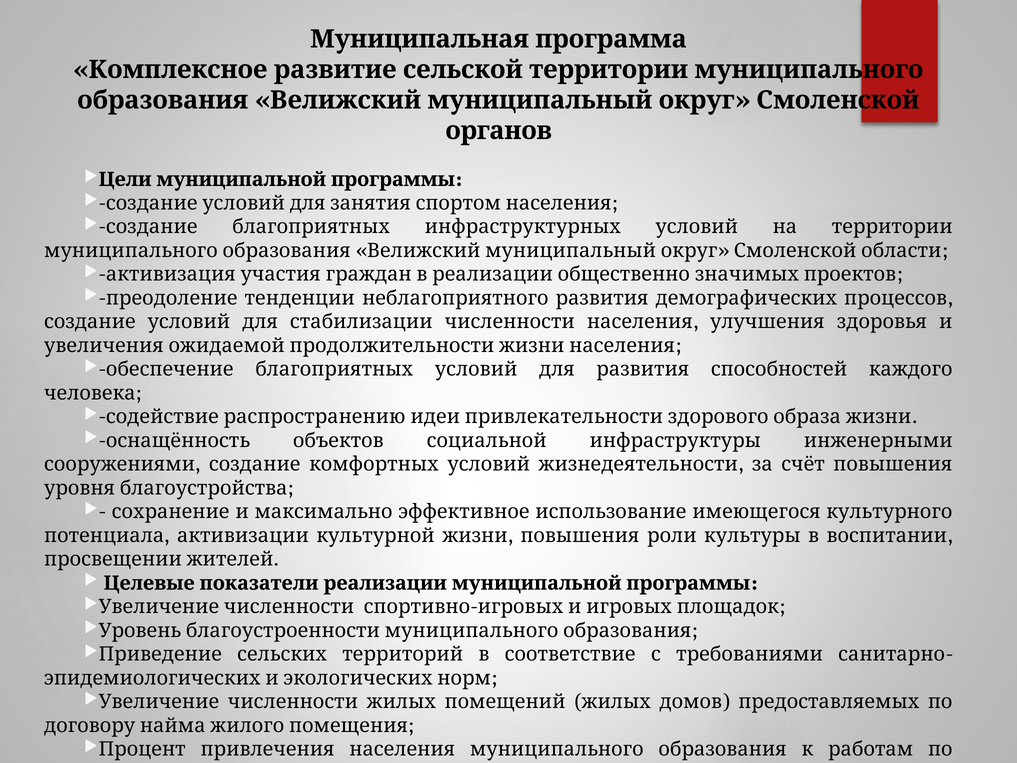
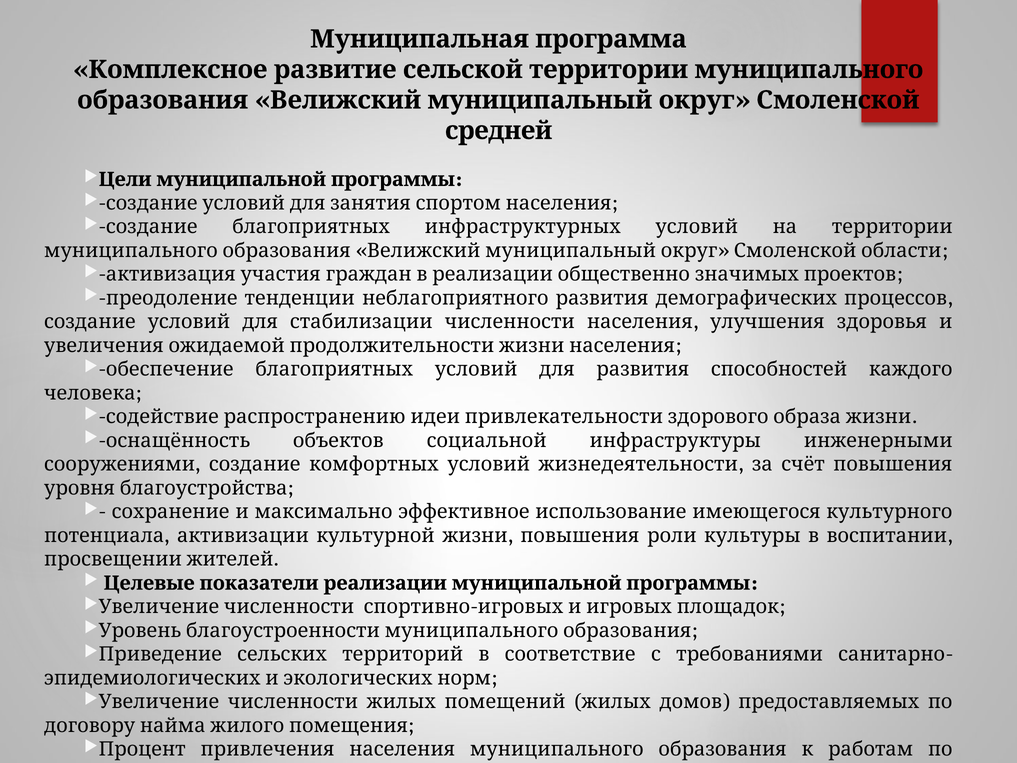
органов: органов -> средней
